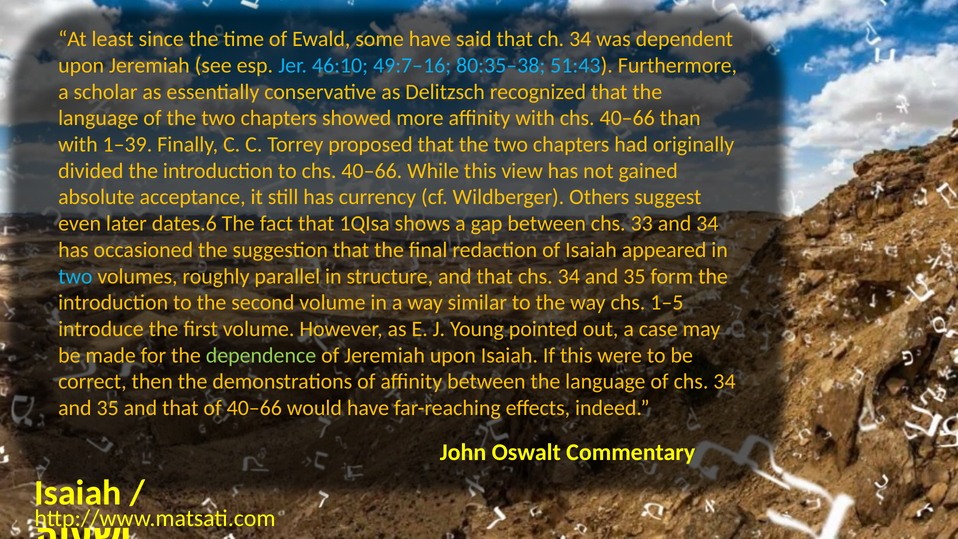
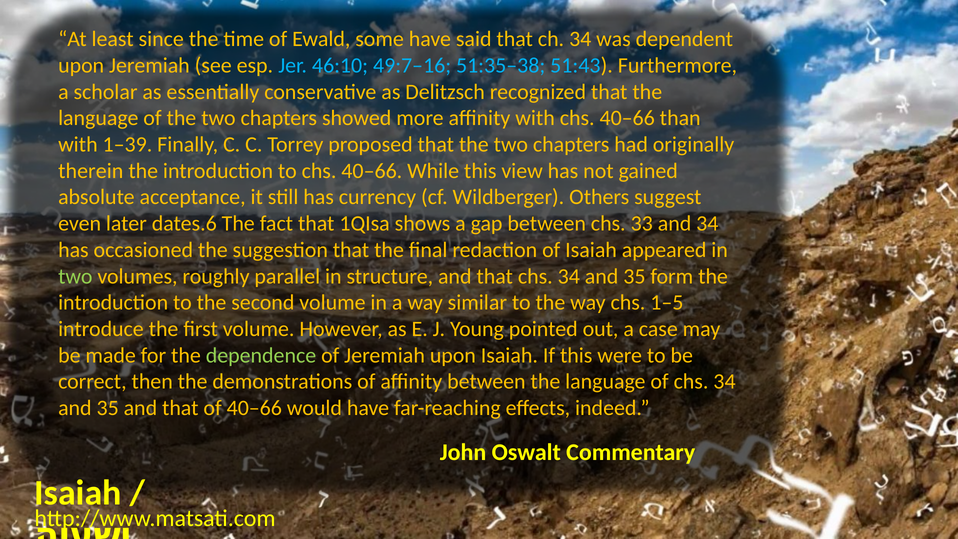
80:35–38: 80:35–38 -> 51:35–38
divided: divided -> therein
two at (75, 276) colour: light blue -> light green
